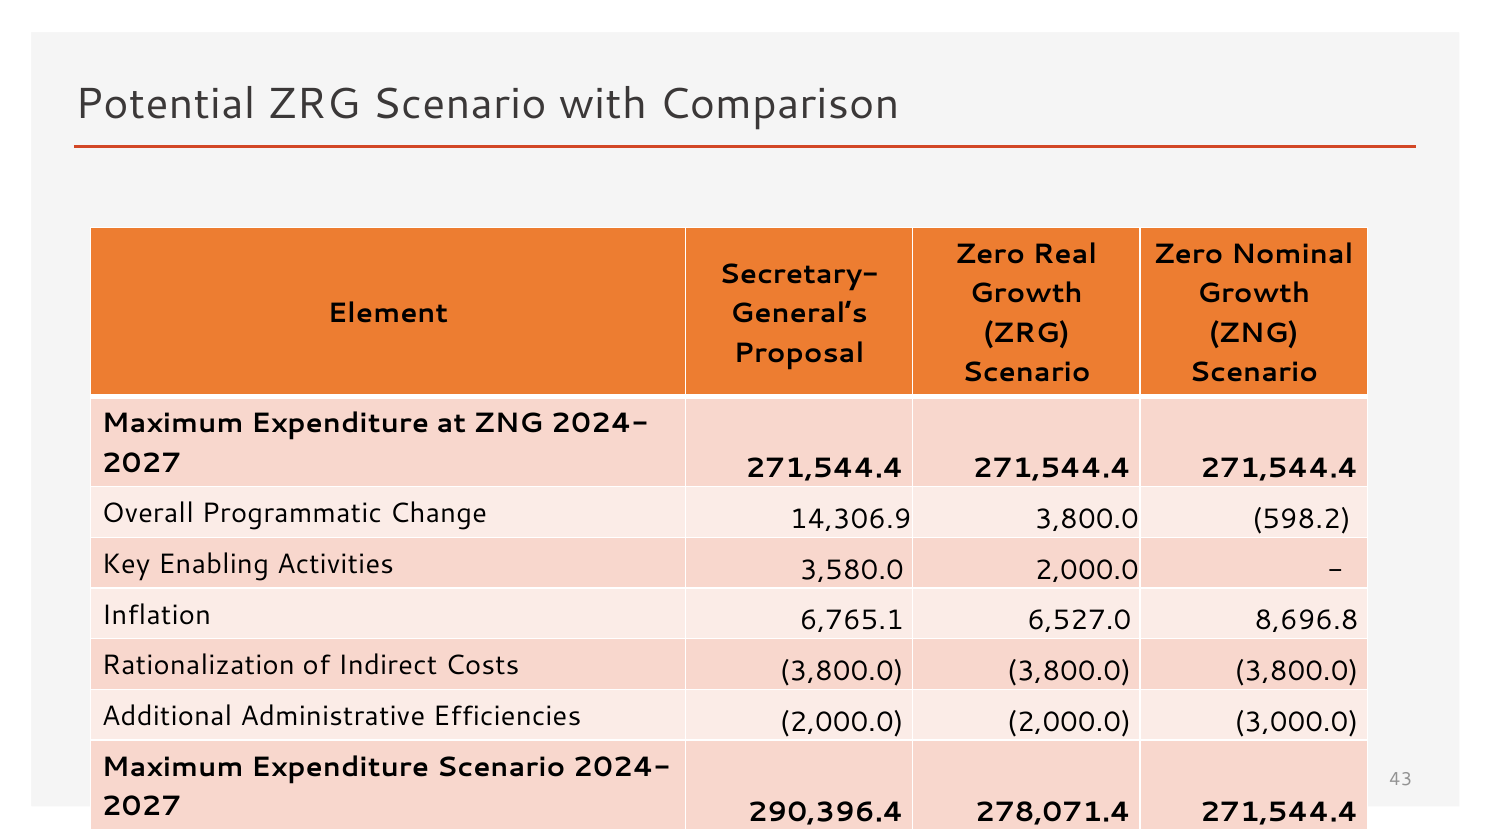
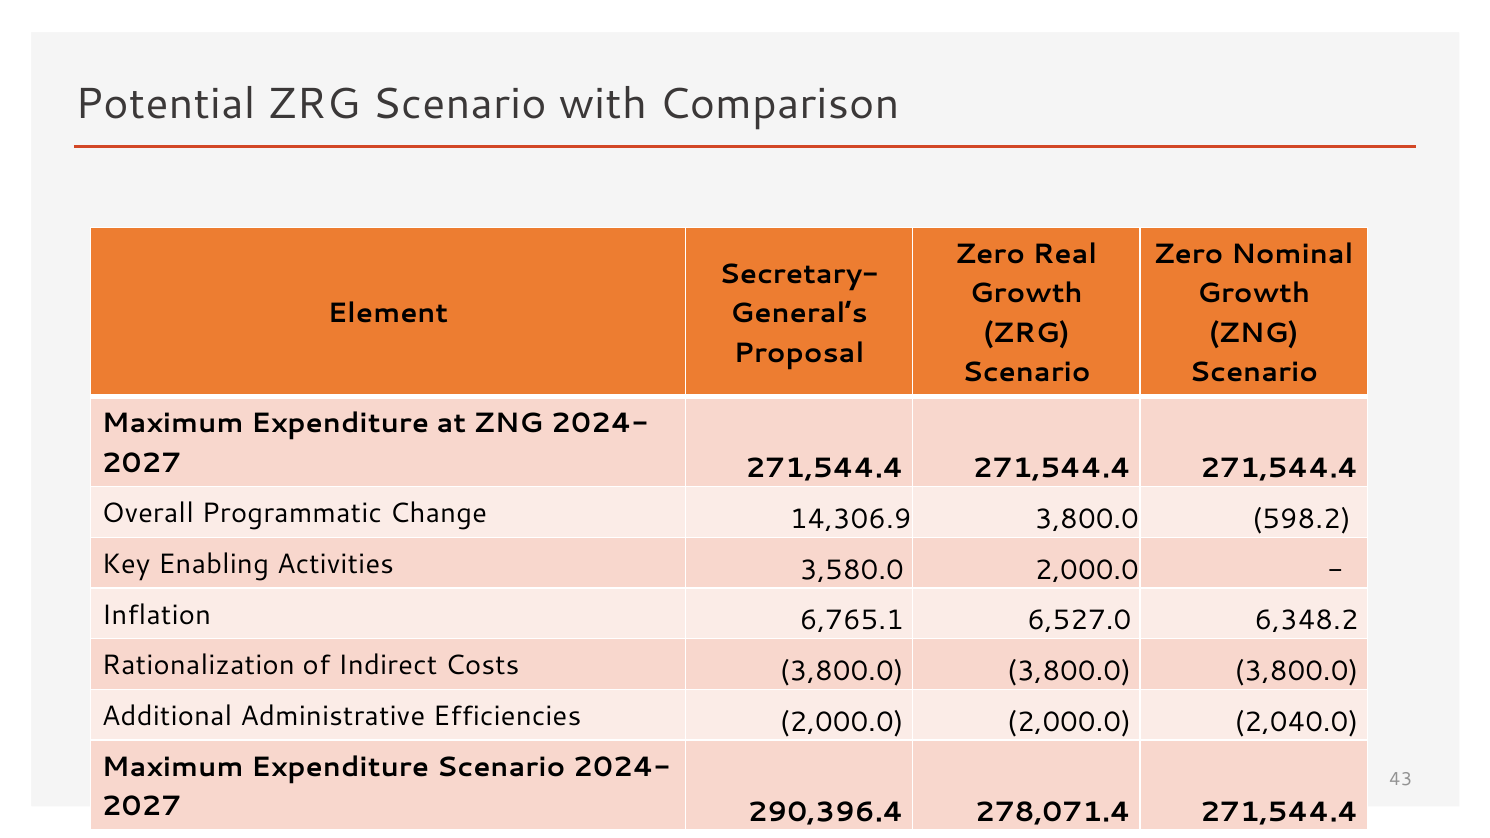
8,696.8: 8,696.8 -> 6,348.2
3,000.0: 3,000.0 -> 2,040.0
